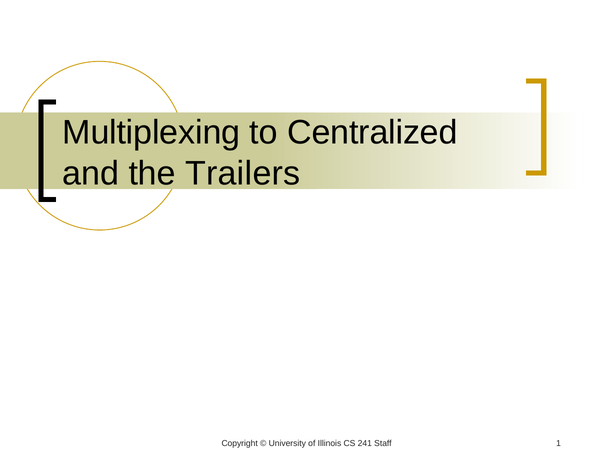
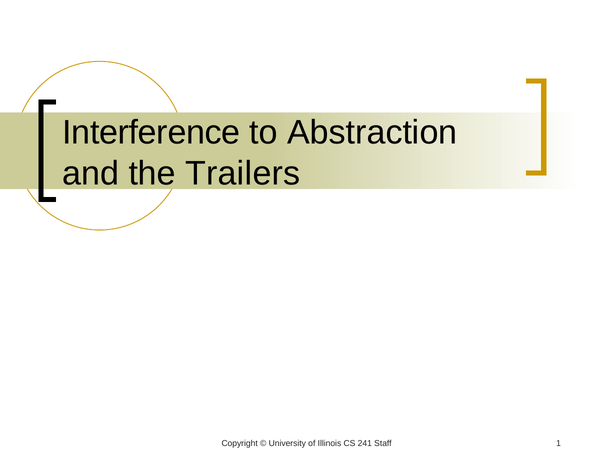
Multiplexing: Multiplexing -> Interference
Centralized: Centralized -> Abstraction
